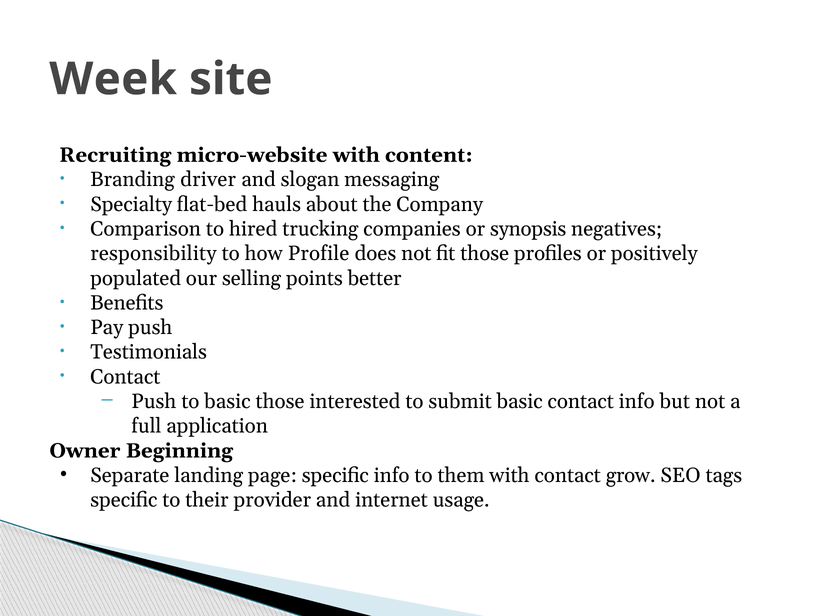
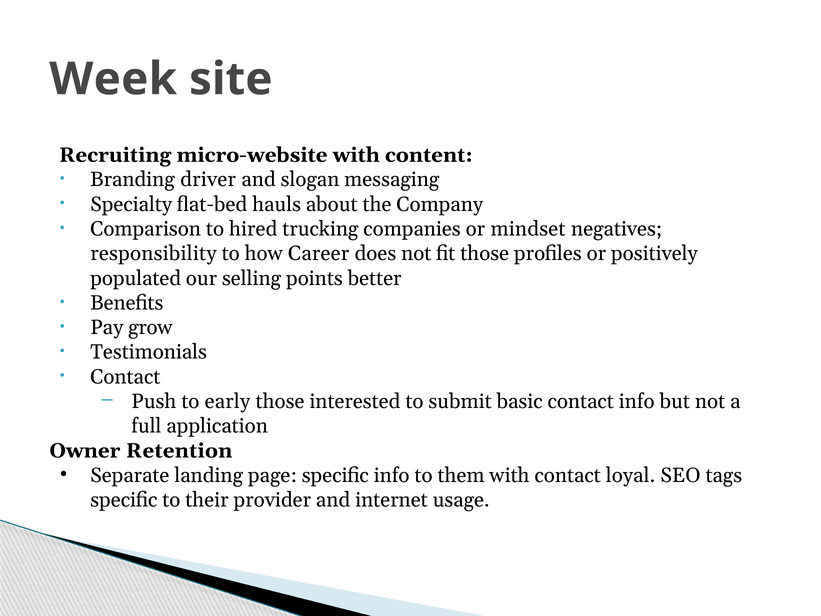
synopsis: synopsis -> mindset
Profile: Profile -> Career
Pay push: push -> grow
to basic: basic -> early
Beginning: Beginning -> Retention
grow: grow -> loyal
